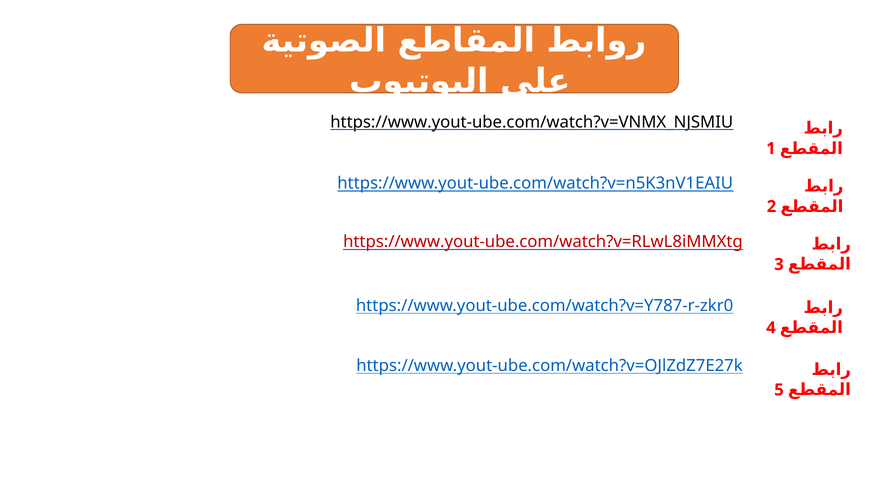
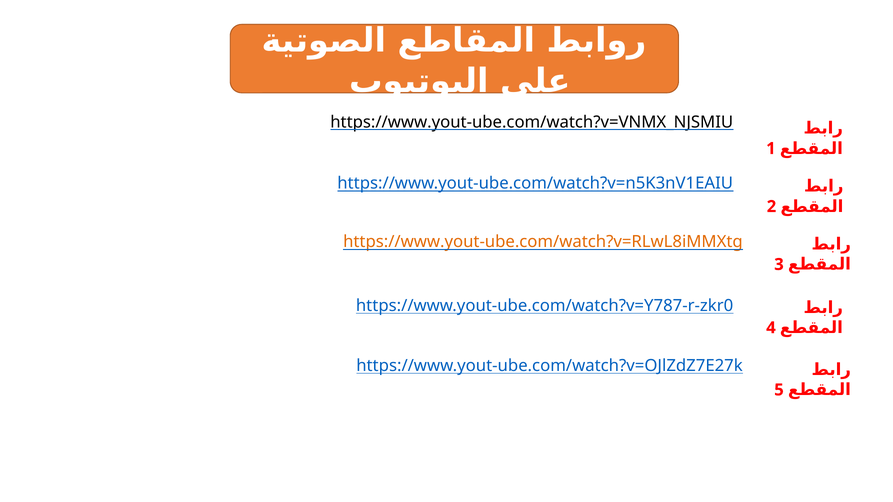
https://www.yout-ube.com/watch?v=RLwL8iMMXtg colour: red -> orange
